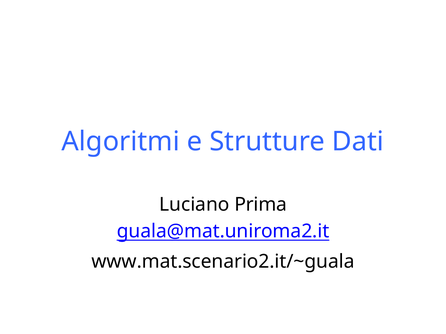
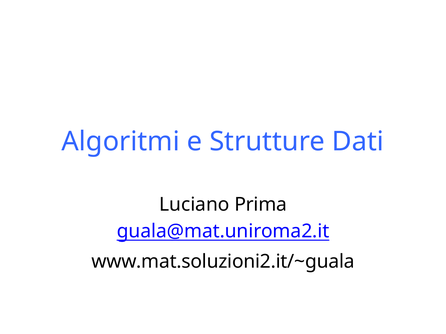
www.mat.scenario2.it/~guala: www.mat.scenario2.it/~guala -> www.mat.soluzioni2.it/~guala
